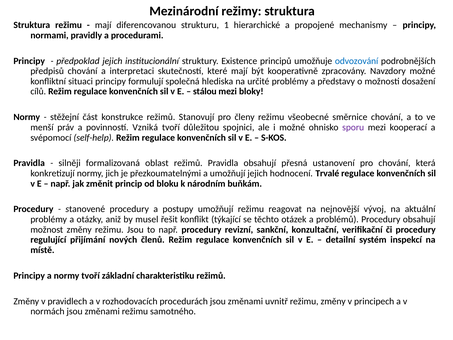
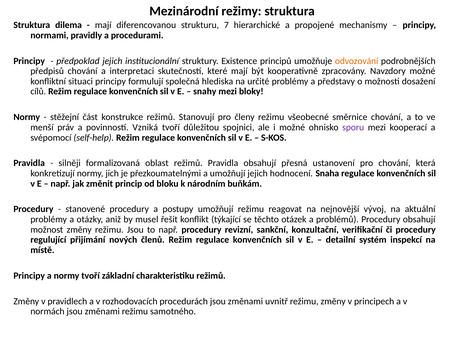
Struktura režimu: režimu -> dilema
1: 1 -> 7
odvozování colour: blue -> orange
stálou: stálou -> snahy
Trvalé: Trvalé -> Snaha
